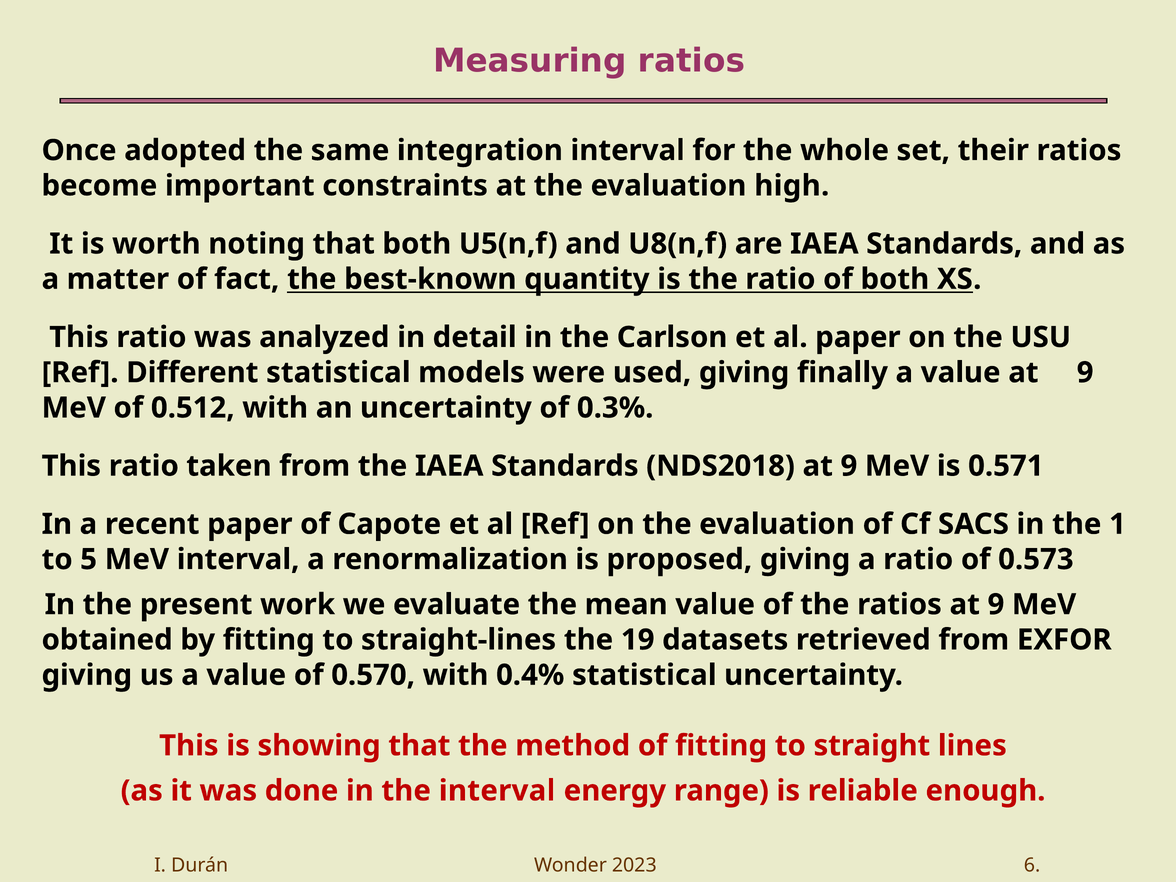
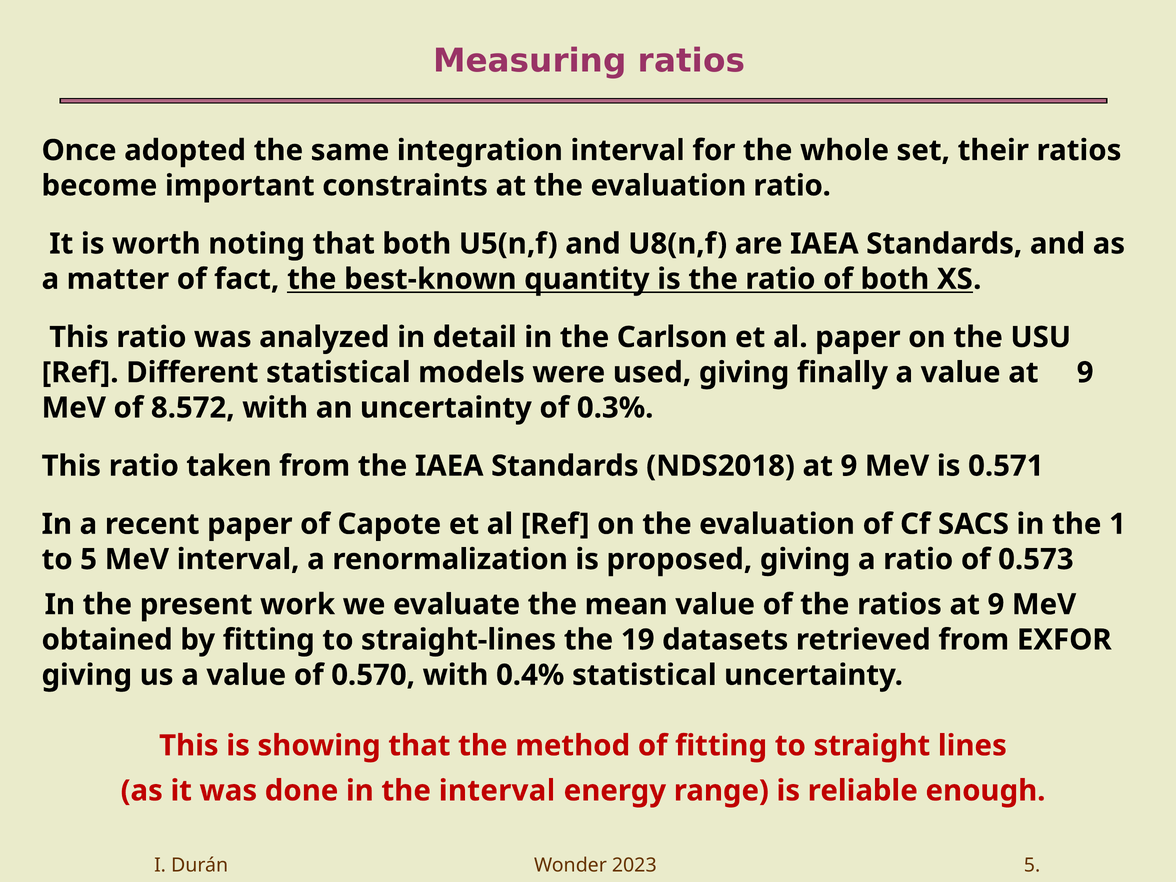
evaluation high: high -> ratio
0.512: 0.512 -> 8.572
2023 6: 6 -> 5
